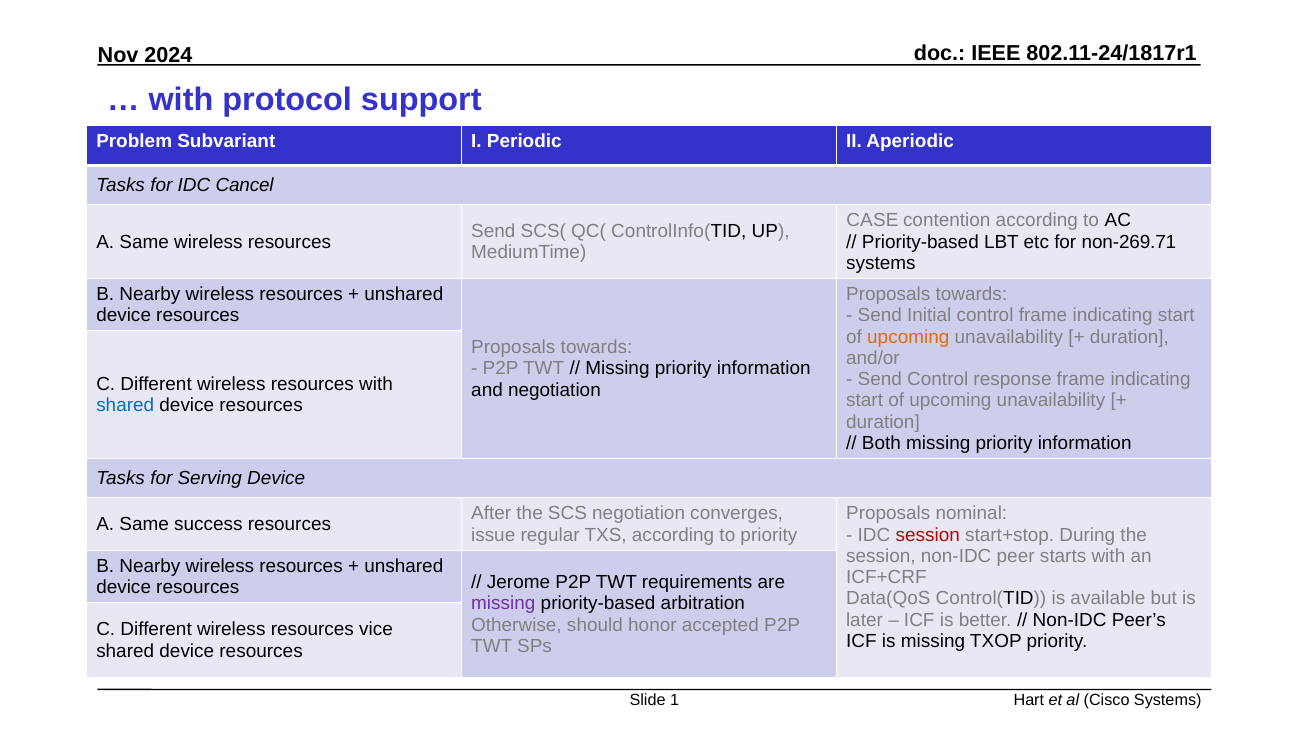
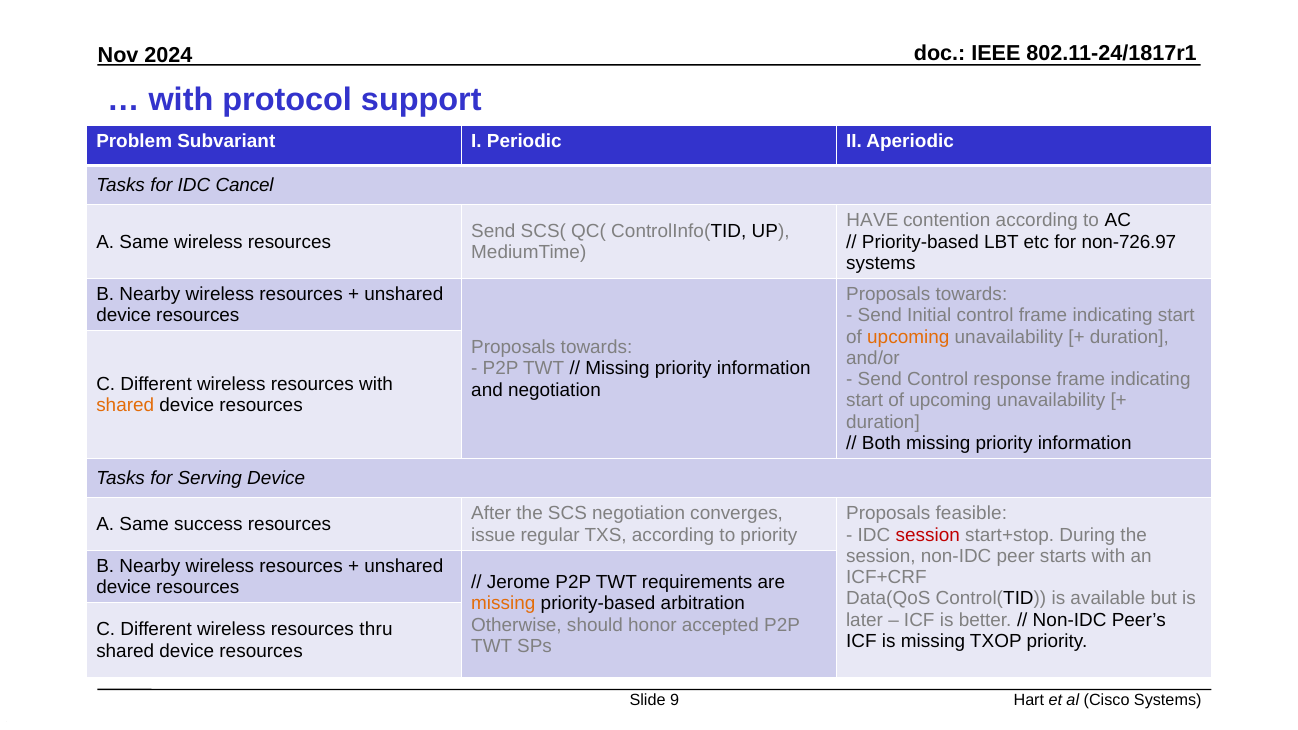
CASE: CASE -> HAVE
non-269.71: non-269.71 -> non-726.97
shared at (125, 406) colour: blue -> orange
nominal: nominal -> feasible
missing at (503, 604) colour: purple -> orange
vice: vice -> thru
1: 1 -> 9
